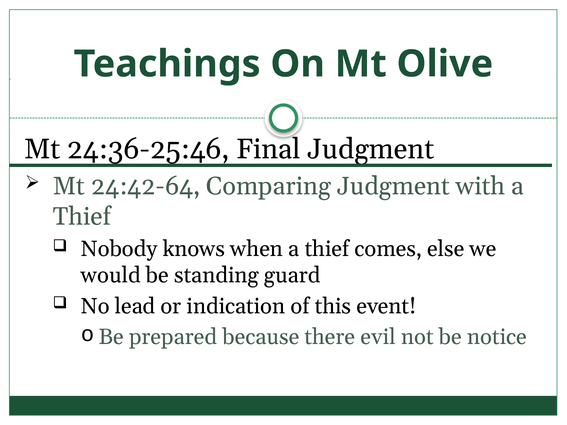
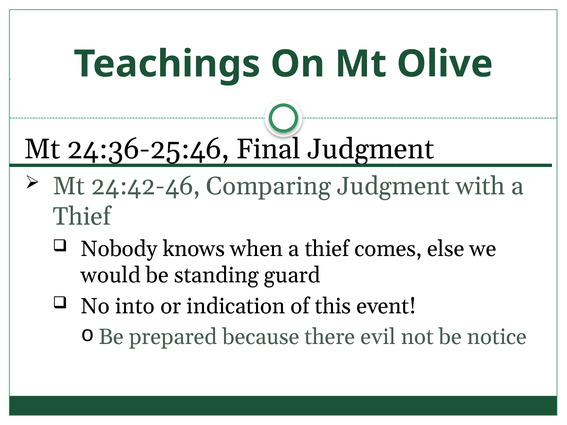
24:42-64: 24:42-64 -> 24:42-46
lead: lead -> into
